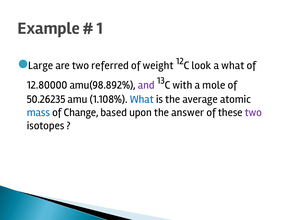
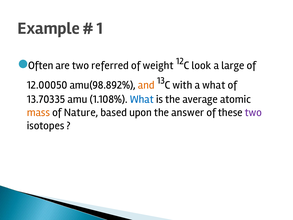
Large: Large -> Often
a what: what -> large
12.80000: 12.80000 -> 12.00050
and colour: purple -> orange
a mole: mole -> what
50.26235: 50.26235 -> 13.70335
mass colour: blue -> orange
Change: Change -> Nature
